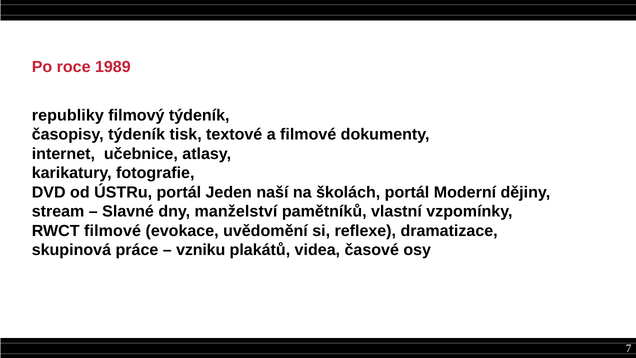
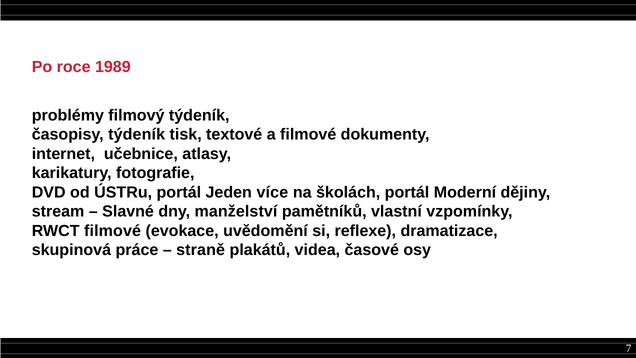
republiky: republiky -> problémy
naší: naší -> více
vzniku: vzniku -> straně
